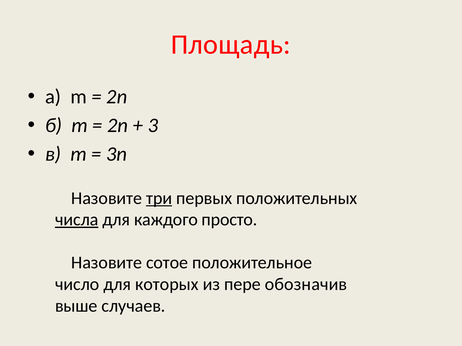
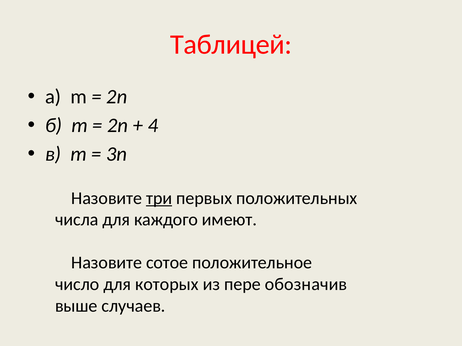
Площадь: Площадь -> Таблицей
3: 3 -> 4
числа underline: present -> none
просто: просто -> имеют
